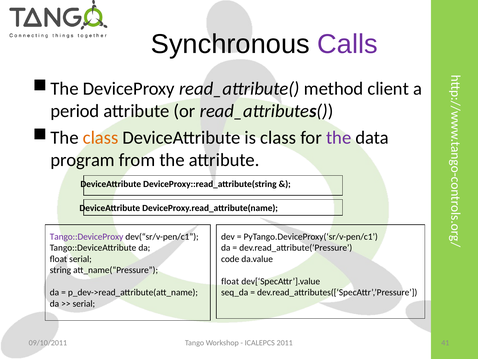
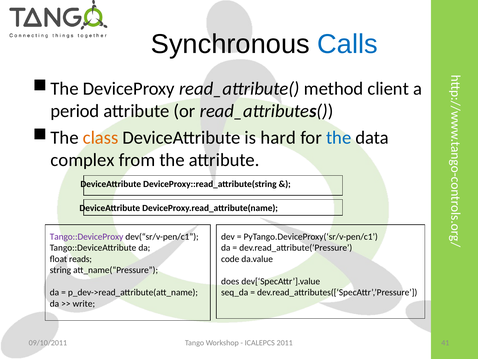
Calls colour: purple -> blue
is class: class -> hard
the at (339, 138) colour: purple -> blue
program: program -> complex
float serial: serial -> reads
float at (230, 281): float -> does
serial at (84, 303): serial -> write
